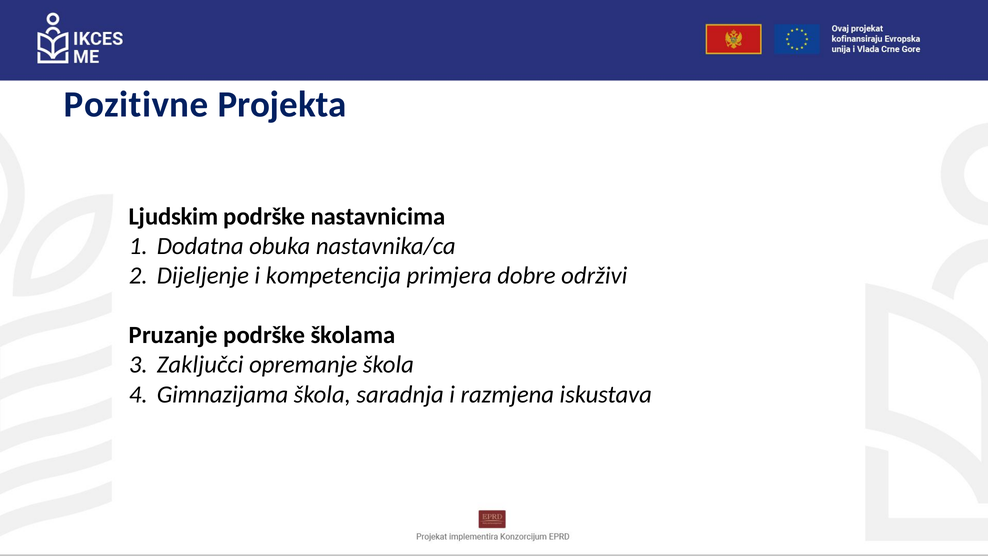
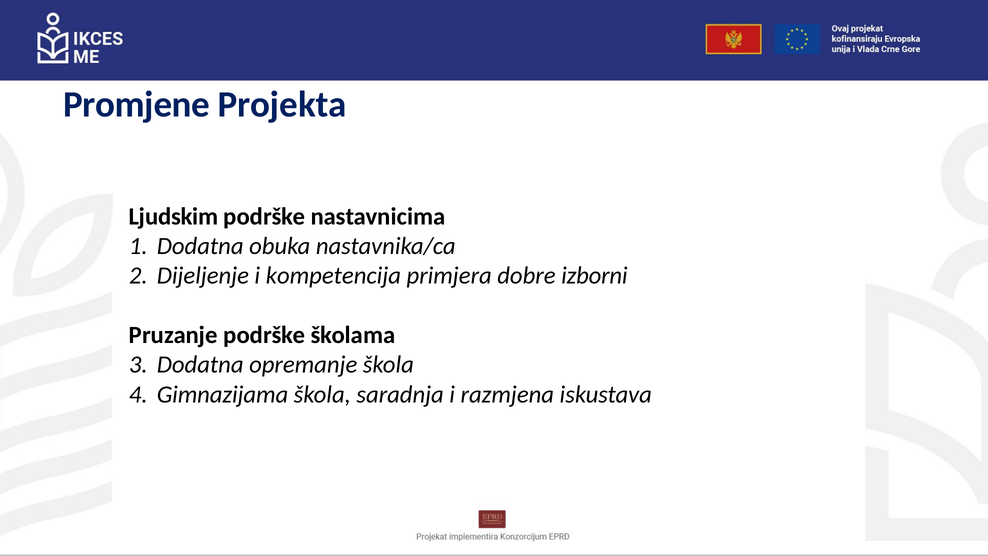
Pozitivne: Pozitivne -> Promjene
održivi: održivi -> izborni
Zaključci at (200, 365): Zaključci -> Dodatna
